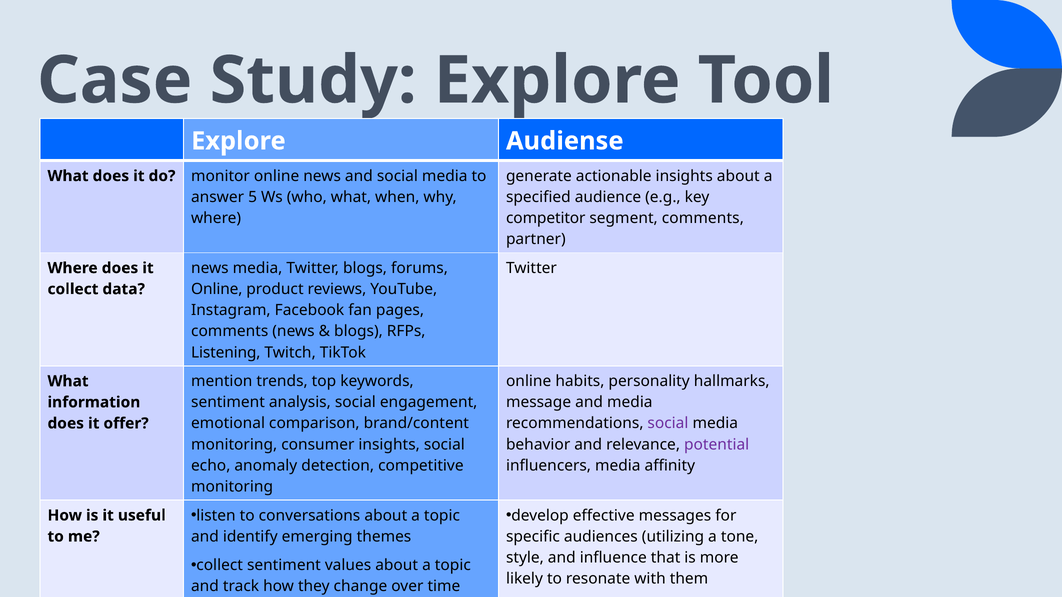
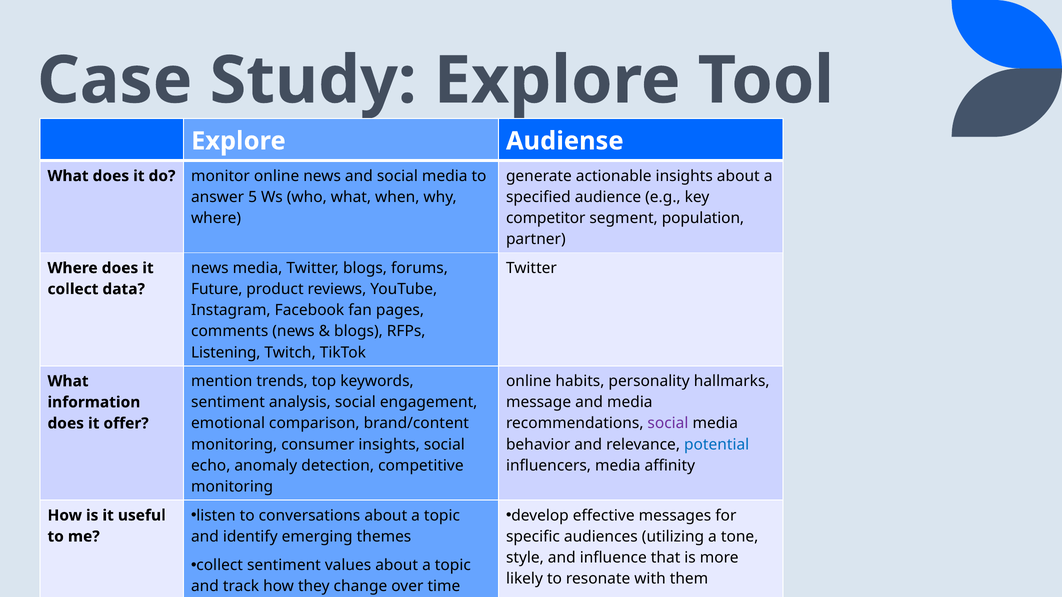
segment comments: comments -> population
Online at (217, 289): Online -> Future
potential colour: purple -> blue
